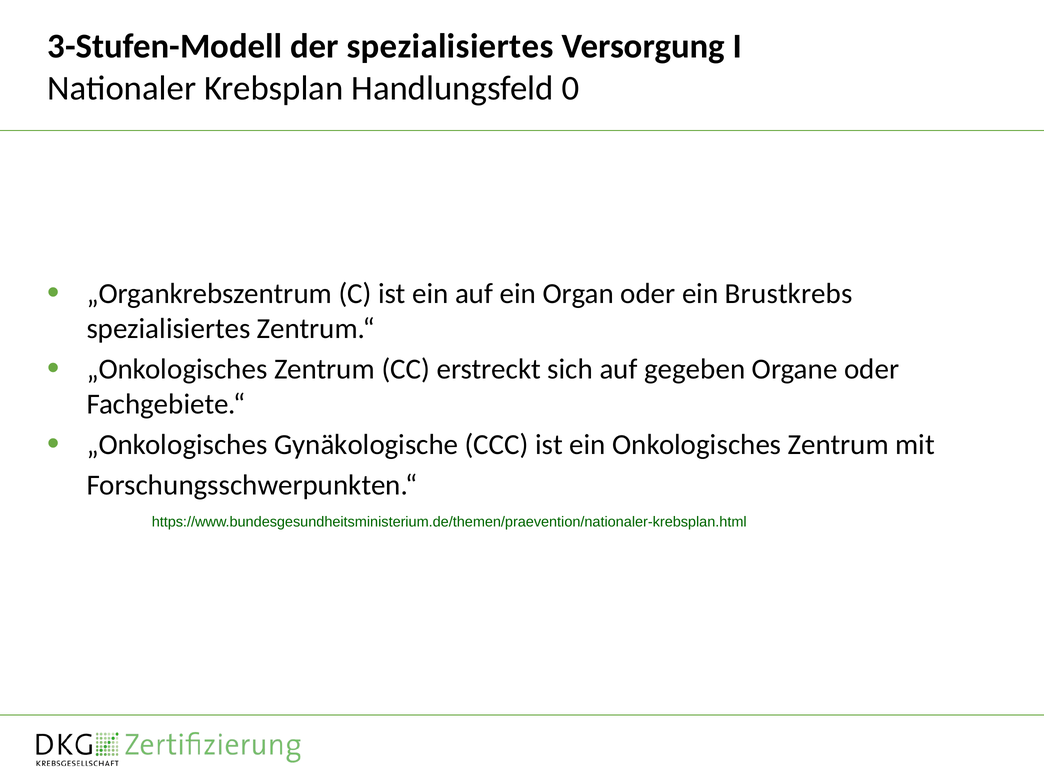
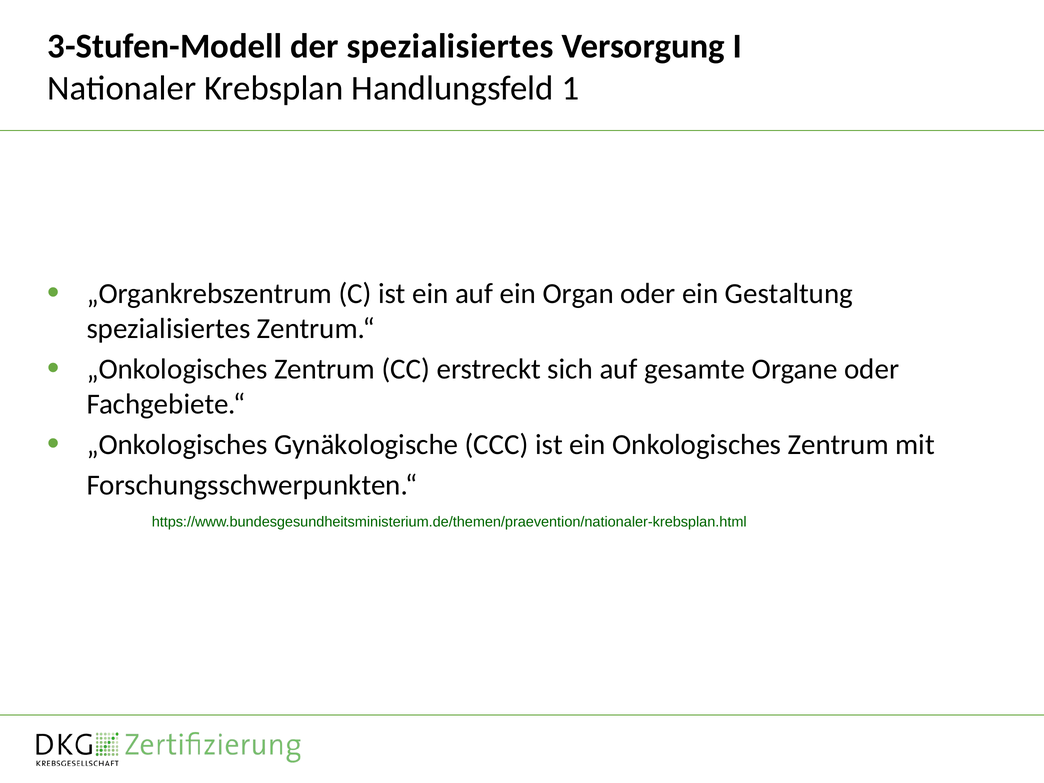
0: 0 -> 1
Brustkrebs: Brustkrebs -> Gestaltung
gegeben: gegeben -> gesamte
